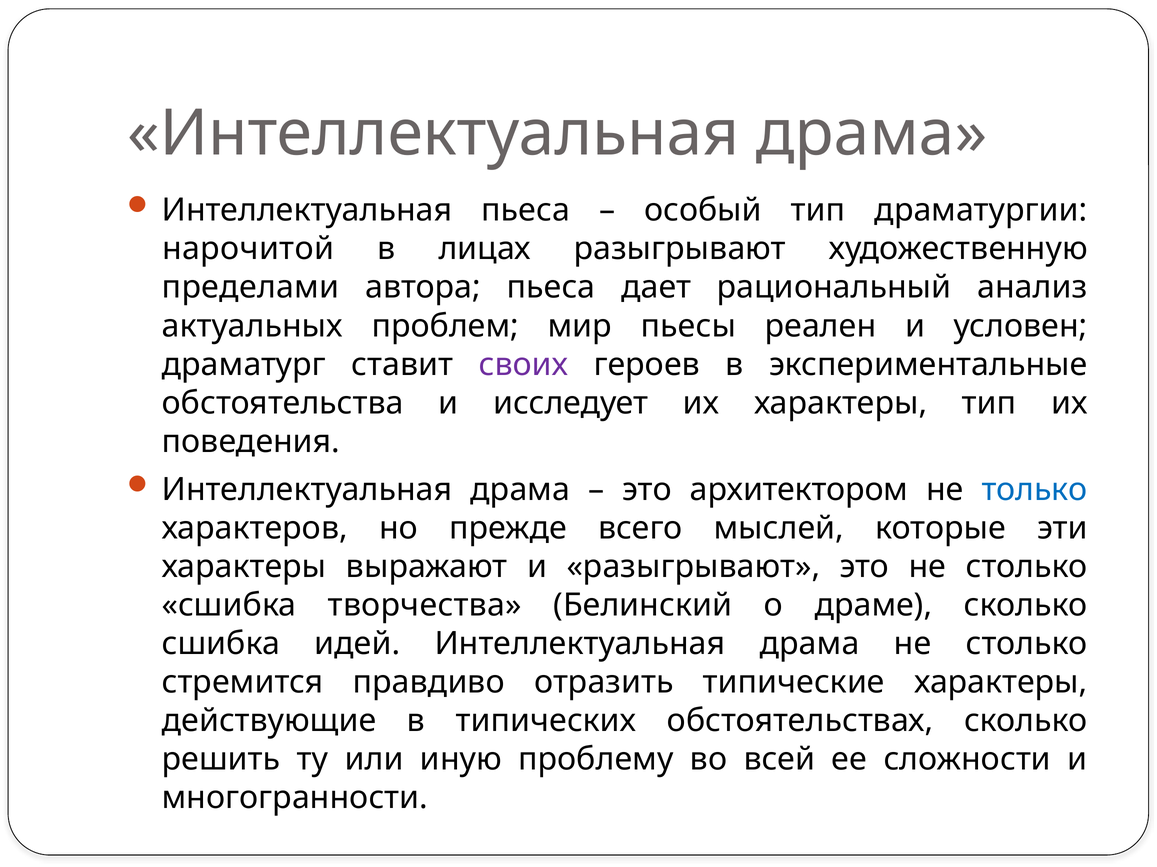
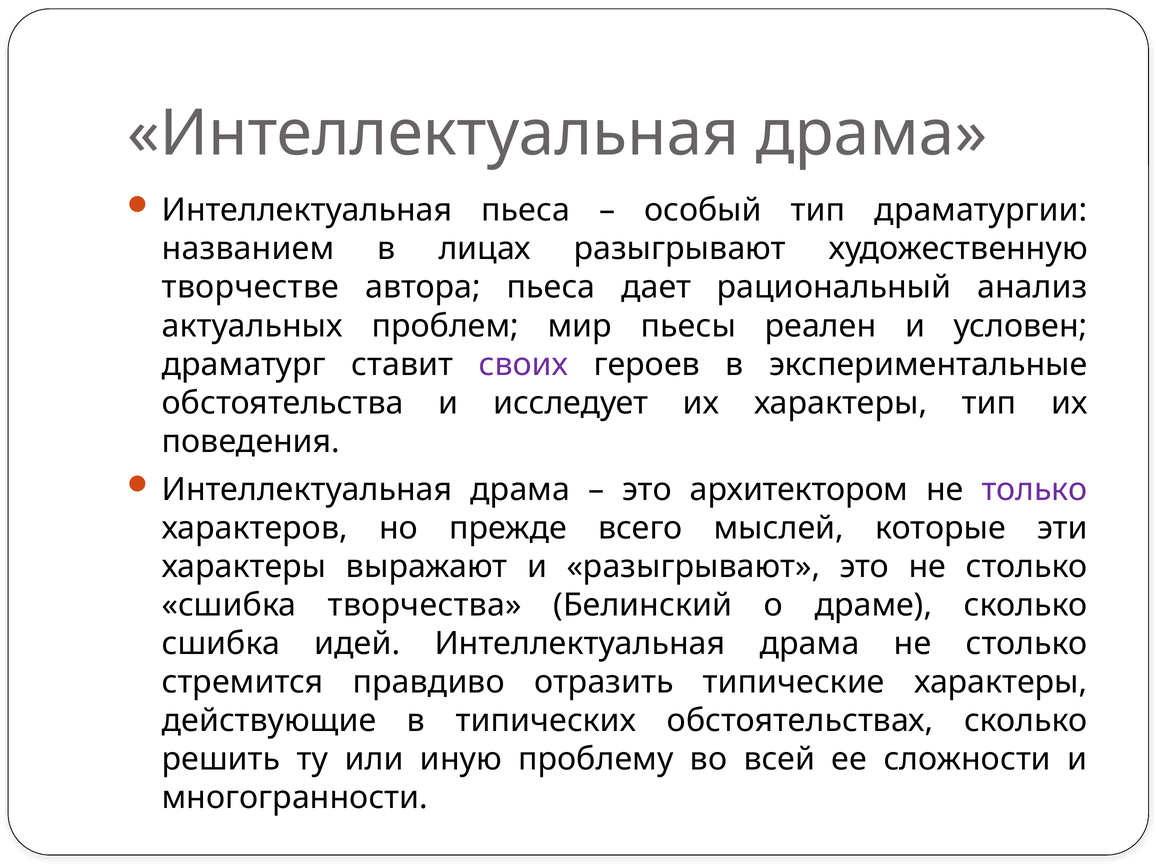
нарочитой: нарочитой -> названием
пределами: пределами -> творчестве
только colour: blue -> purple
